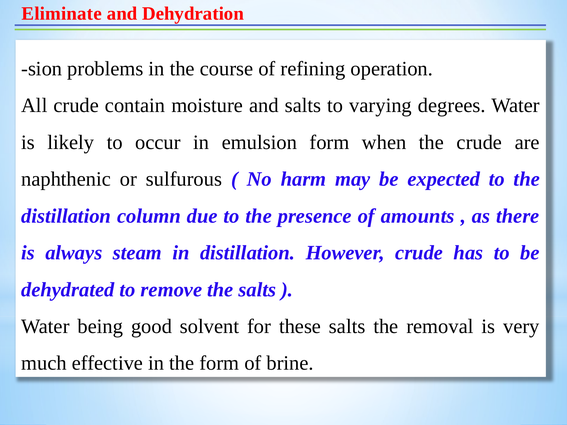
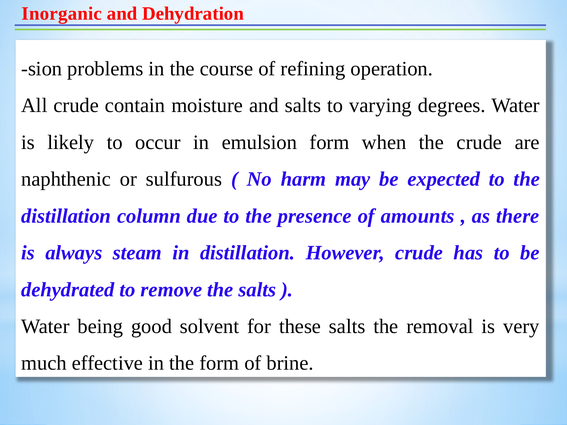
Eliminate: Eliminate -> Inorganic
